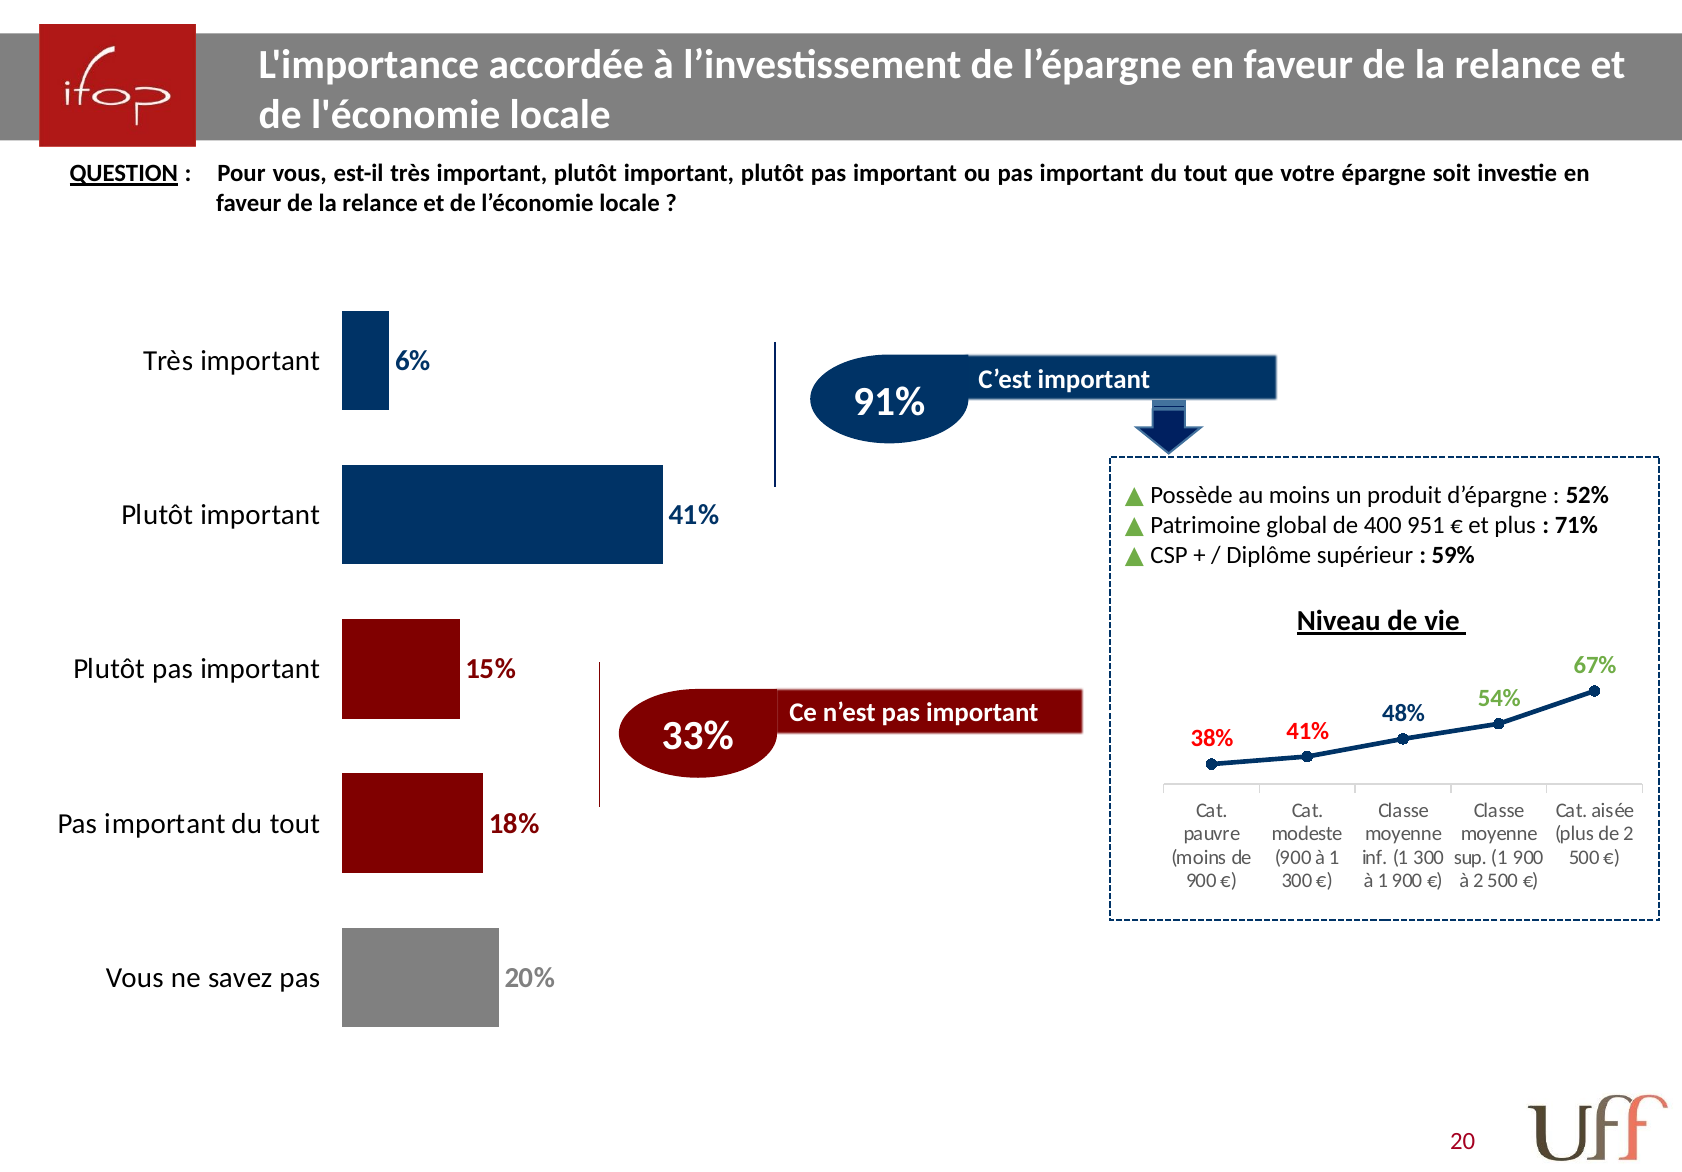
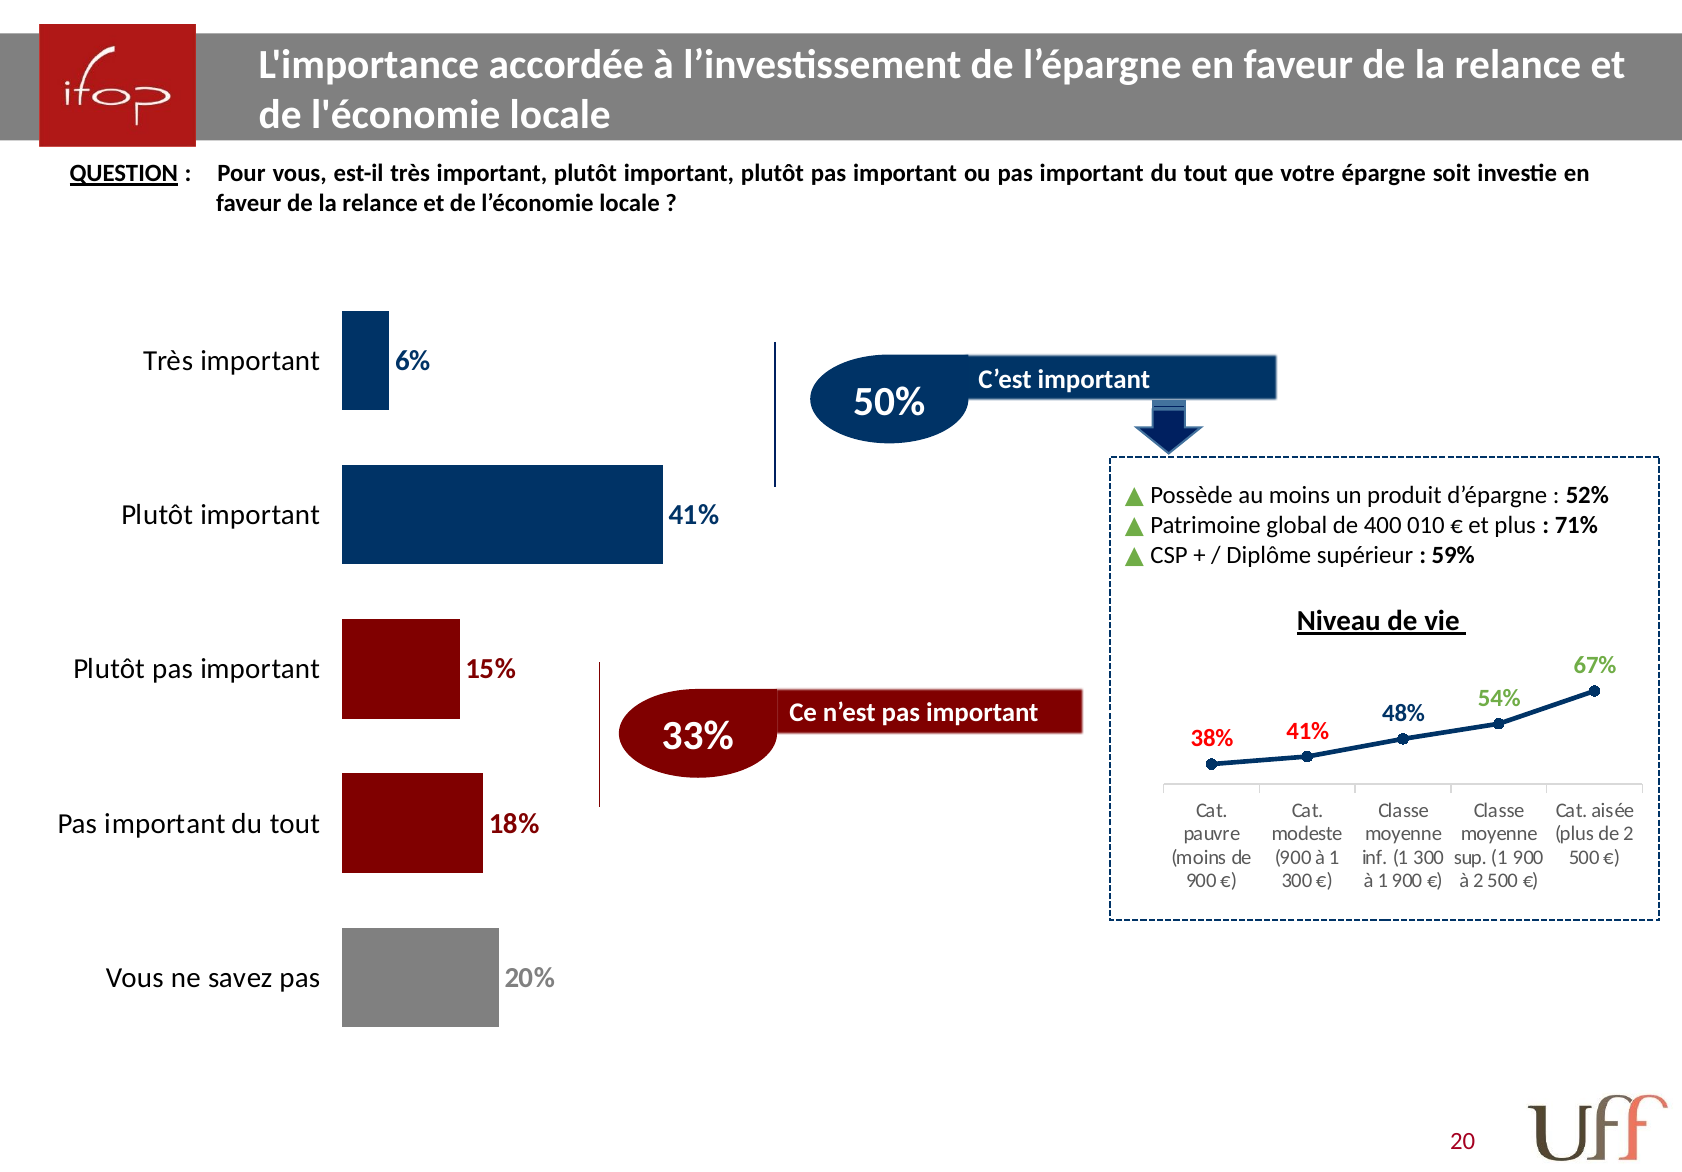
91%: 91% -> 50%
951: 951 -> 010
